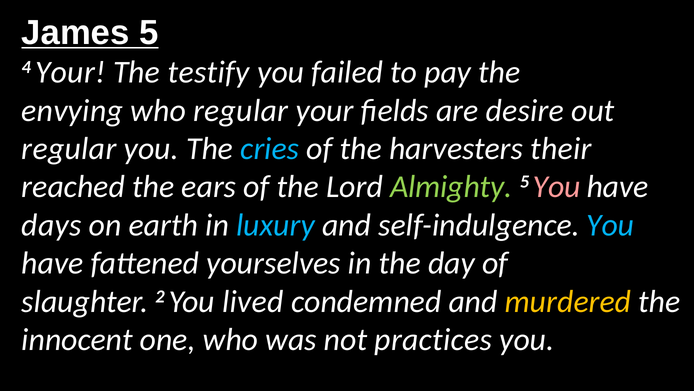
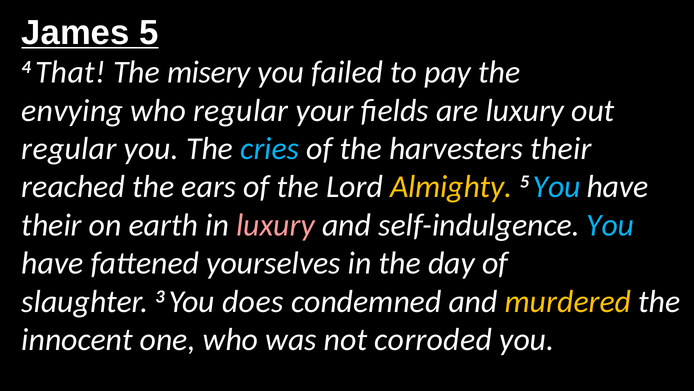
4 Your: Your -> That
testify: testify -> misery
are desire: desire -> luxury
Almighty colour: light green -> yellow
You at (557, 187) colour: pink -> light blue
days at (52, 225): days -> their
luxury at (275, 225) colour: light blue -> pink
2: 2 -> 3
lived: lived -> does
practices: practices -> corroded
